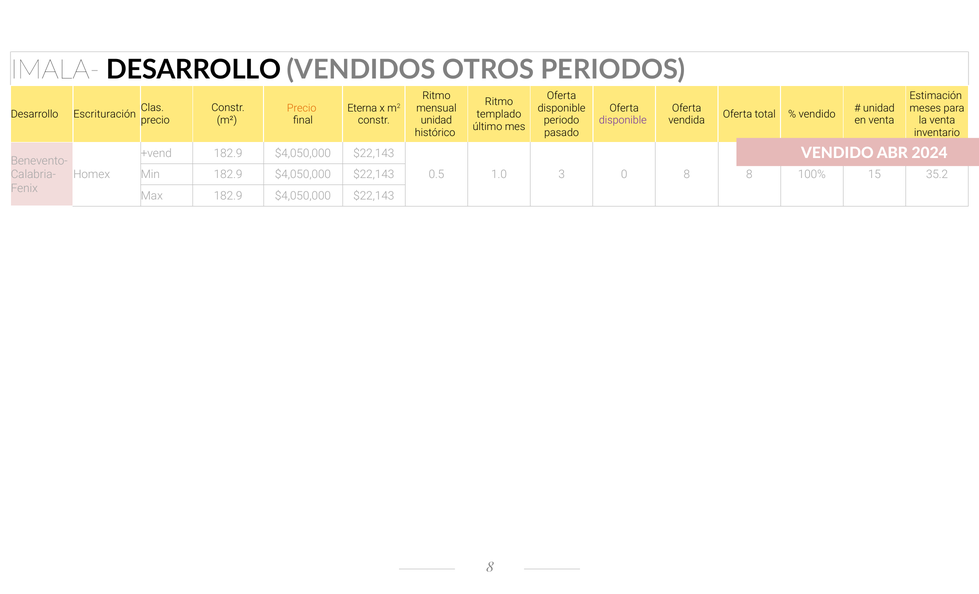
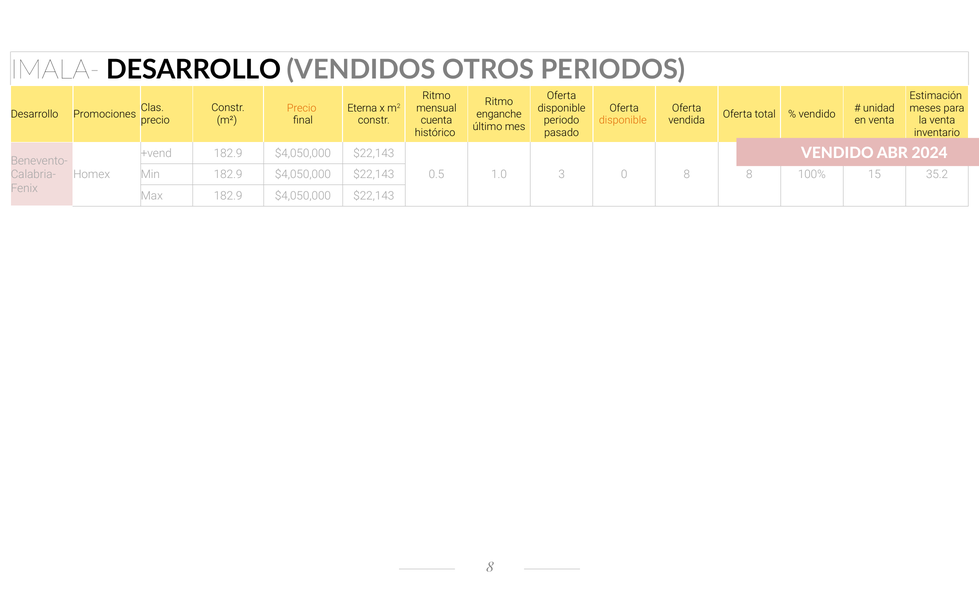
Escrituración: Escrituración -> Promociones
templado: templado -> enganche
unidad at (436, 121): unidad -> cuenta
disponible at (623, 121) colour: purple -> orange
